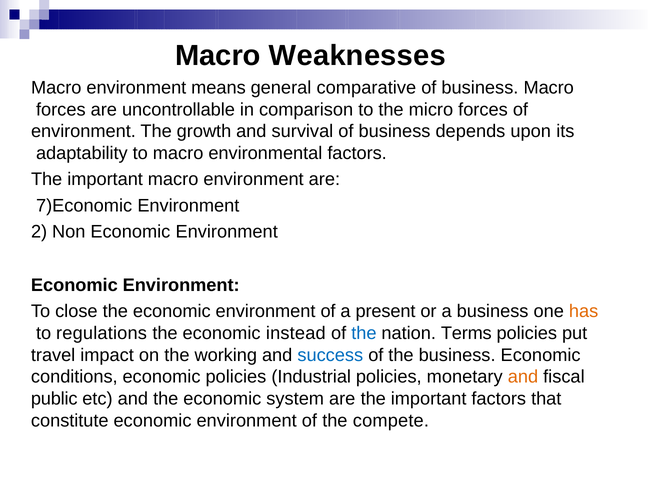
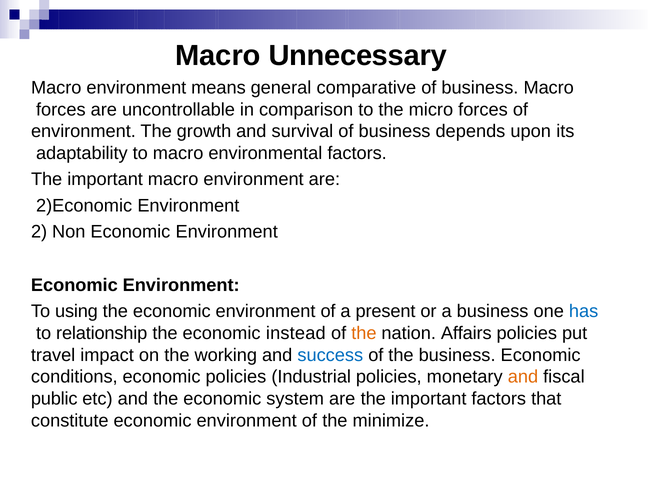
Weaknesses: Weaknesses -> Unnecessary
7)Economic: 7)Economic -> 2)Economic
close: close -> using
has colour: orange -> blue
regulations: regulations -> relationship
the at (364, 333) colour: blue -> orange
Terms: Terms -> Affairs
compete: compete -> minimize
